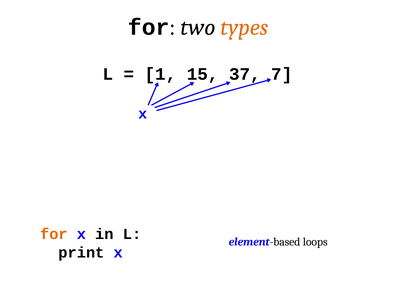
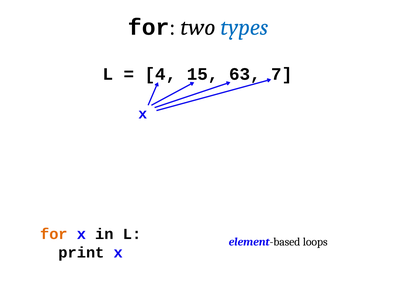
types colour: orange -> blue
1: 1 -> 4
37: 37 -> 63
